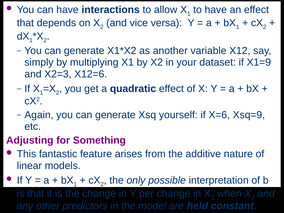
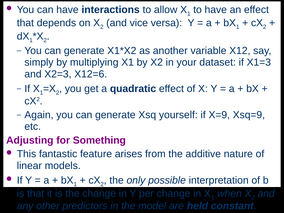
X1=9: X1=9 -> X1=3
X=6: X=6 -> X=9
